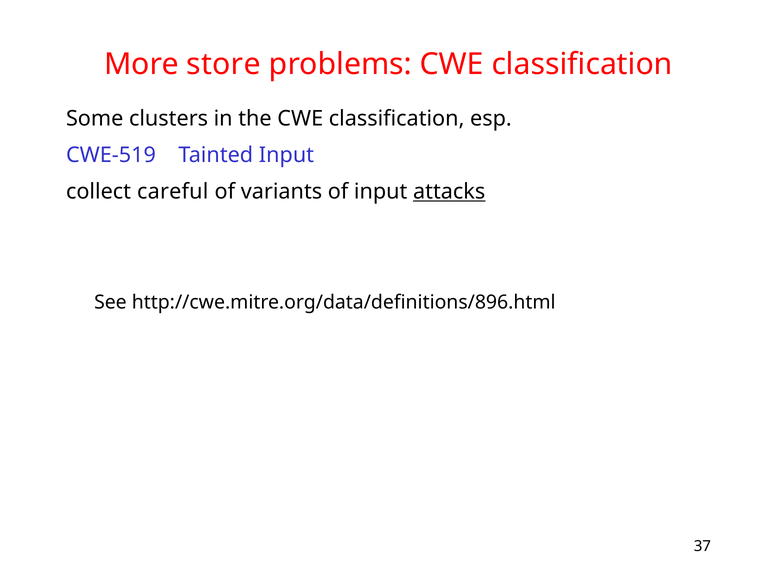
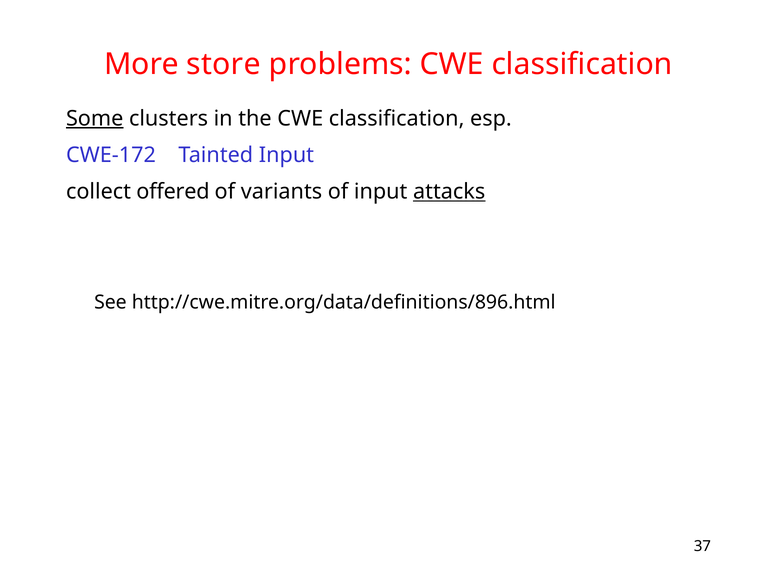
Some underline: none -> present
CWE-519: CWE-519 -> CWE-172
careful: careful -> offered
